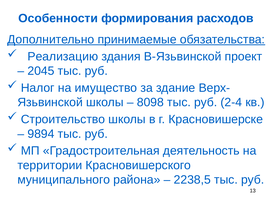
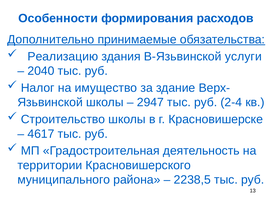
проект: проект -> услуги
2045: 2045 -> 2040
8098: 8098 -> 2947
9894: 9894 -> 4617
